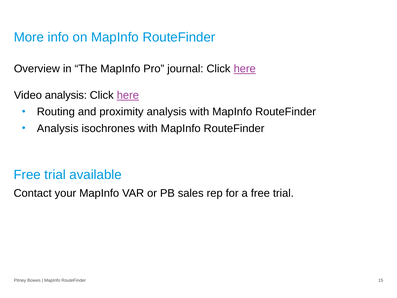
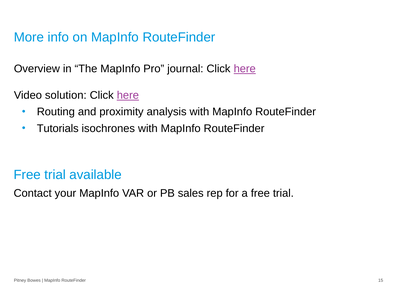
Video analysis: analysis -> solution
Analysis at (58, 128): Analysis -> Tutorials
